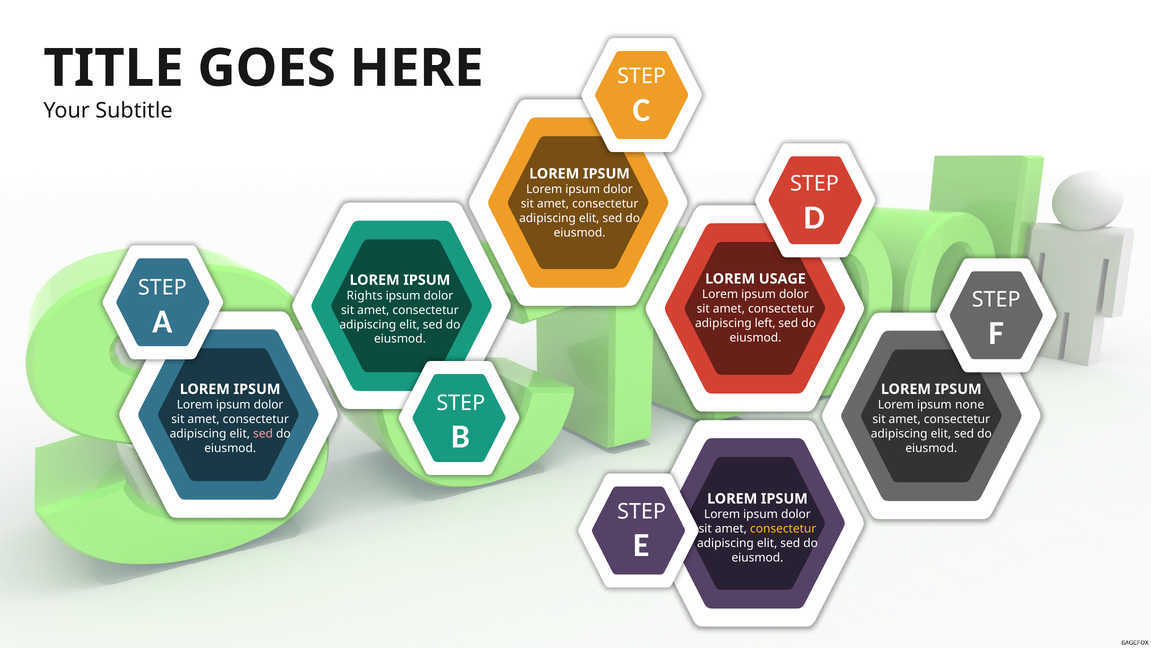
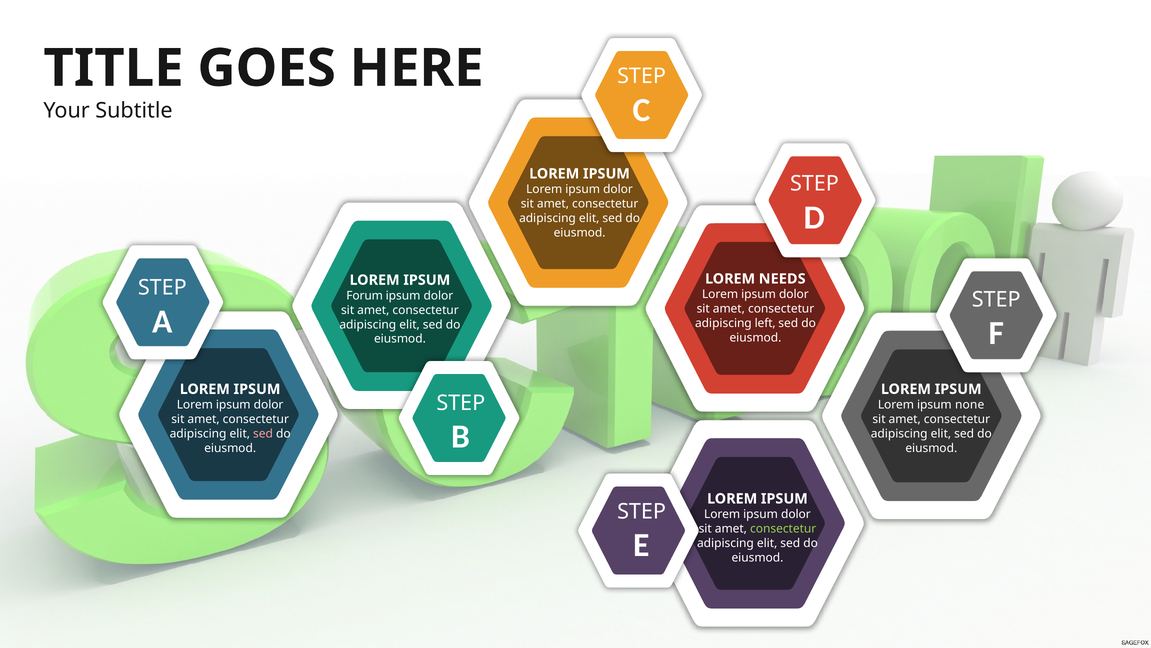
USAGE: USAGE -> NEEDS
Rights: Rights -> Forum
consectetur at (783, 528) colour: yellow -> light green
